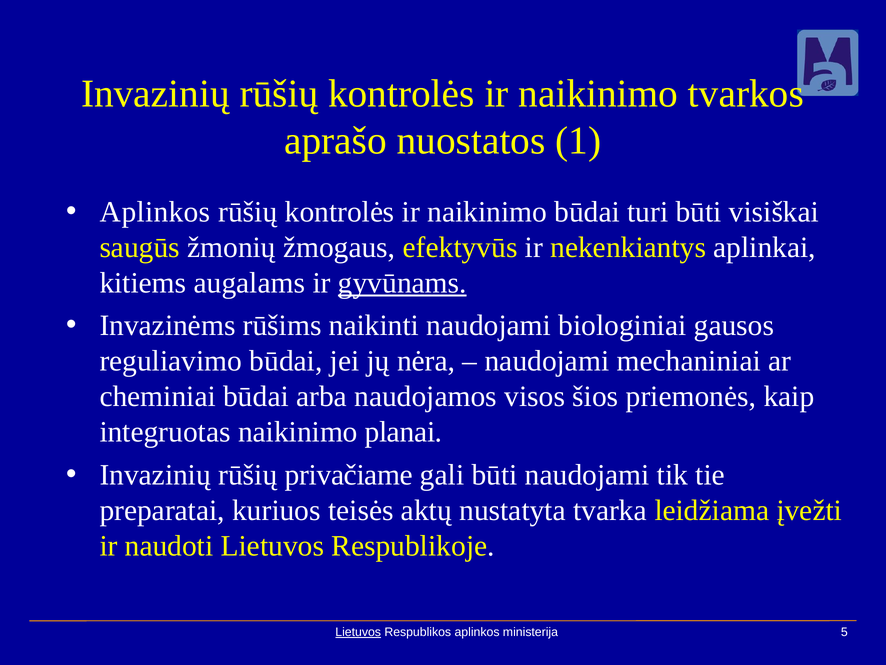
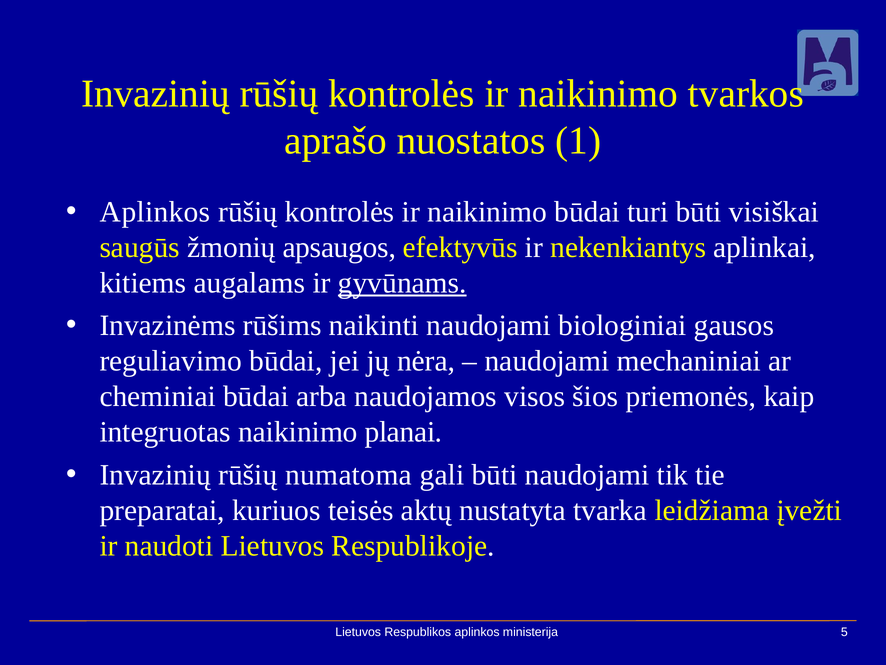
žmogaus: žmogaus -> apsaugos
privačiame: privačiame -> numatoma
Lietuvos at (358, 632) underline: present -> none
